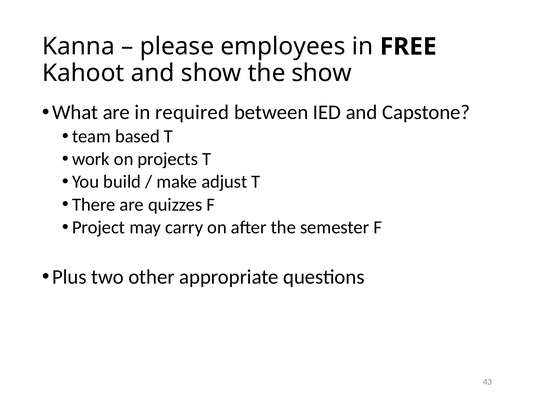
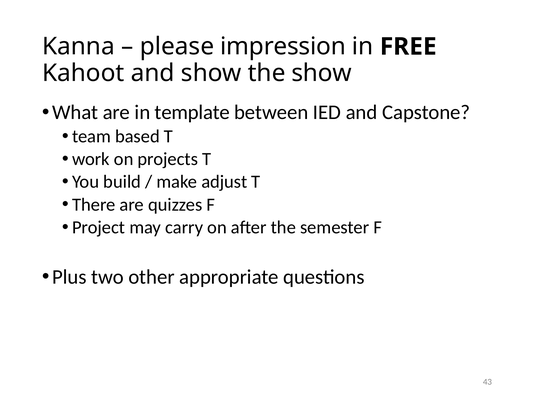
employees: employees -> impression
required: required -> template
